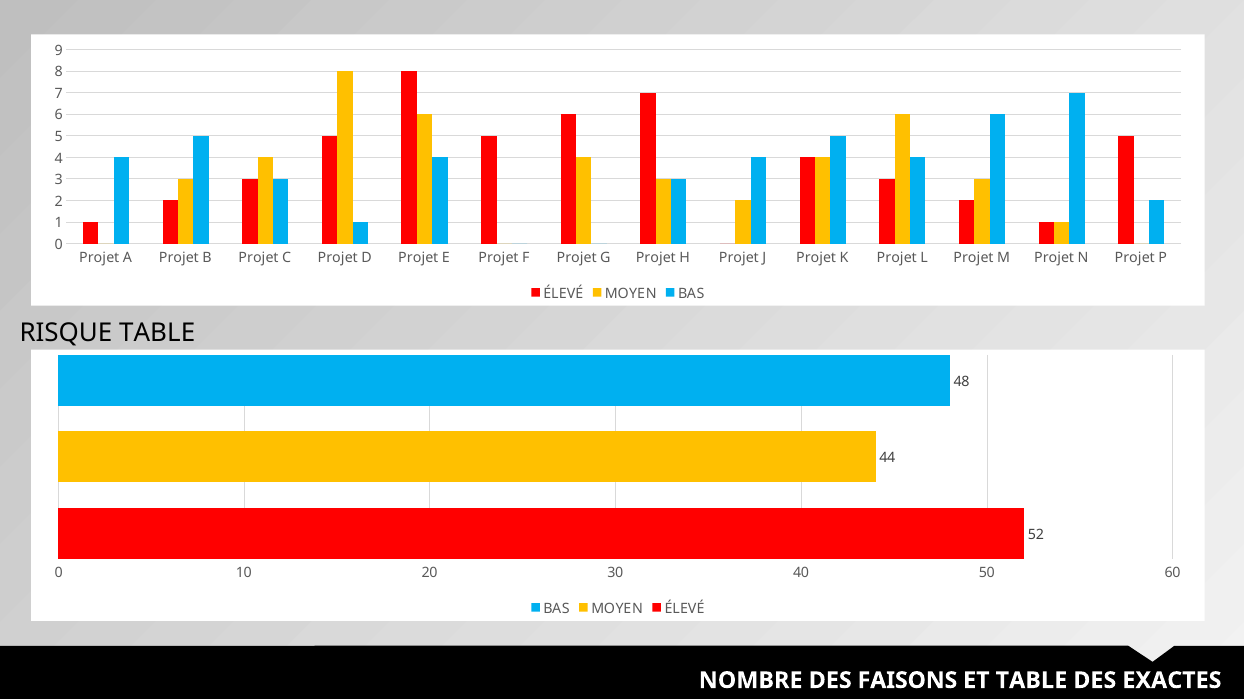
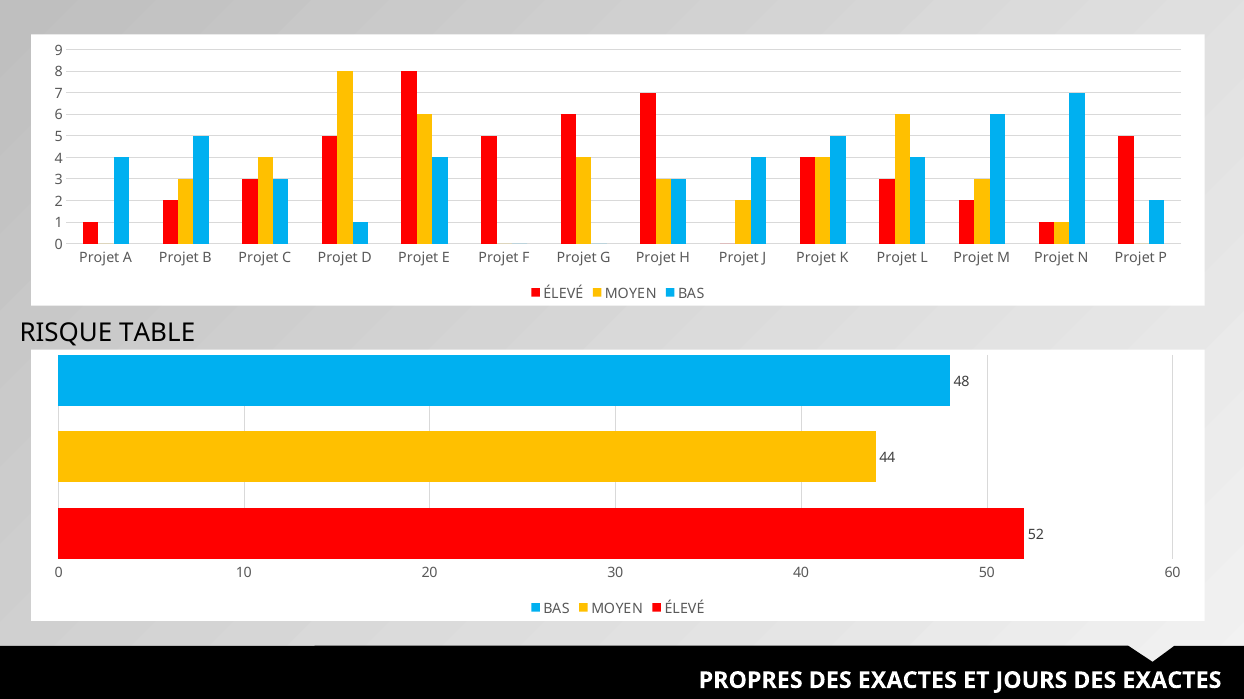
NOMBRE: NOMBRE -> PROPRES
FAISONS at (907, 681): FAISONS -> EXACTES
ET TABLE: TABLE -> JOURS
